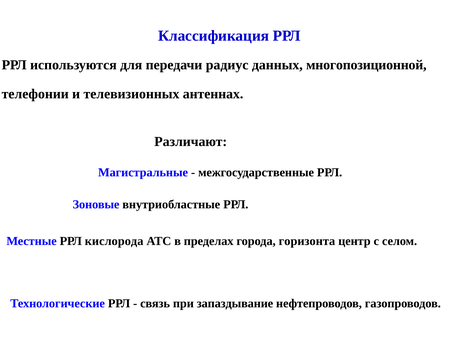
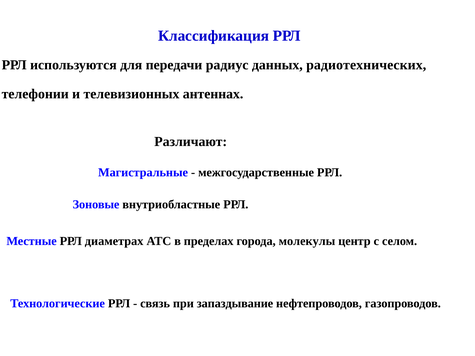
многопозиционной: многопозиционной -> радиотехнических
кислорода: кислорода -> диаметрах
горизонта: горизонта -> молекулы
